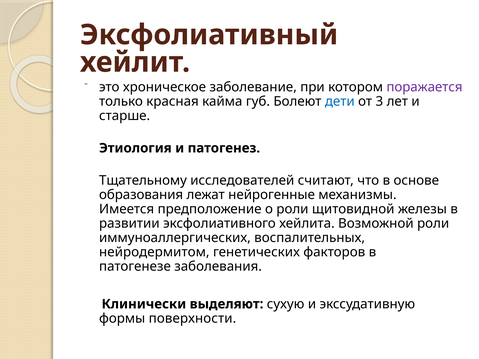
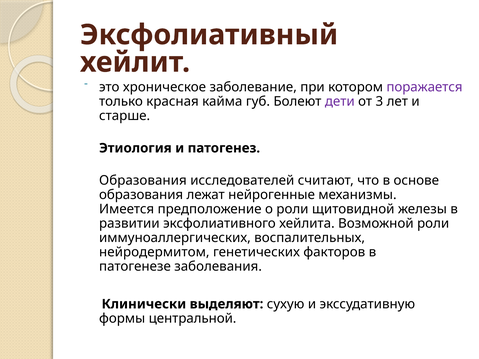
дети colour: blue -> purple
Тщательному at (143, 181): Тщательному -> Образования
поверхности: поверхности -> центральной
